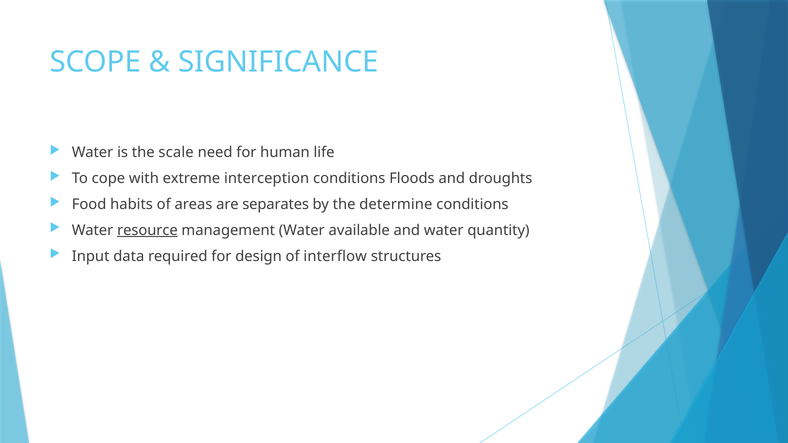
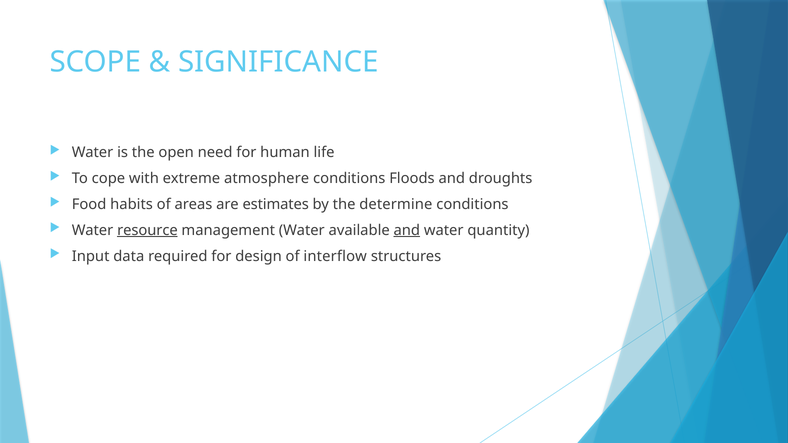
scale: scale -> open
interception: interception -> atmosphere
separates: separates -> estimates
and at (407, 230) underline: none -> present
